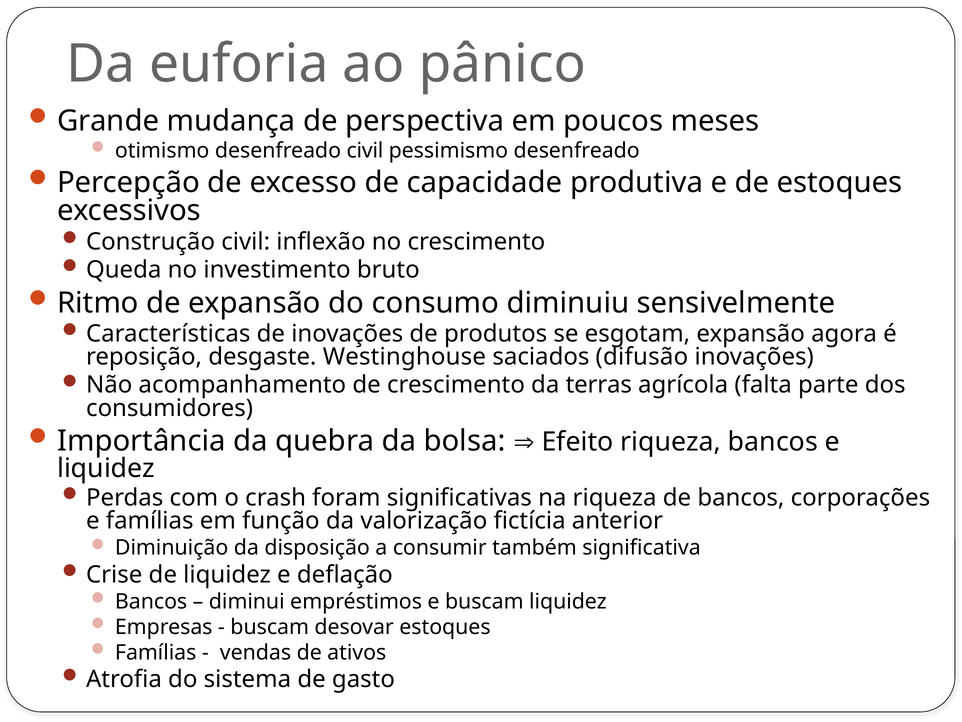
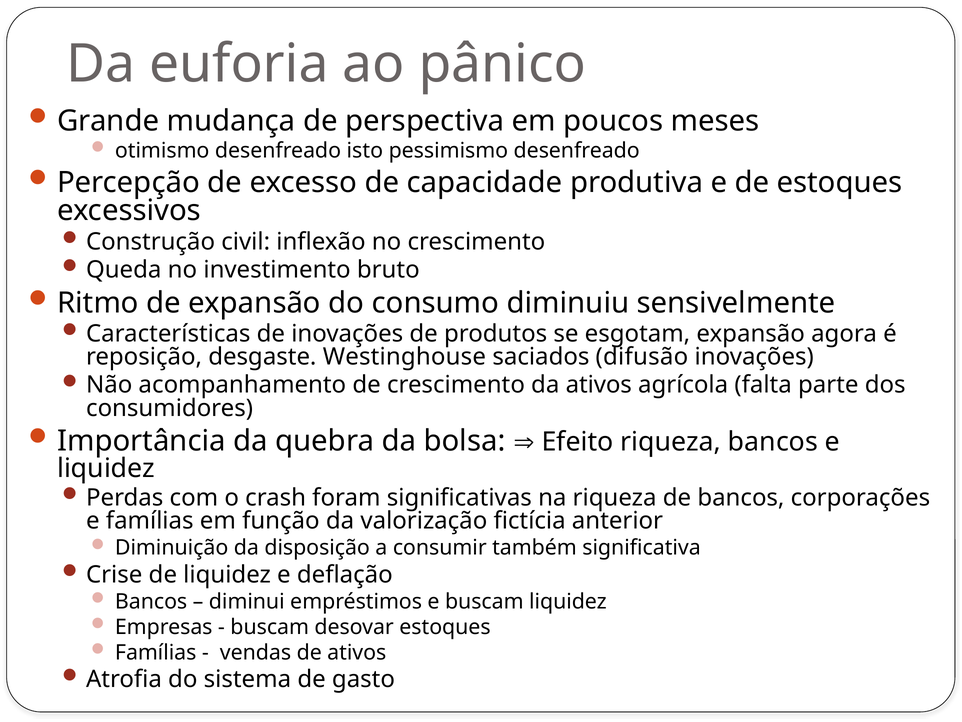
desenfreado civil: civil -> isto
da terras: terras -> ativos
